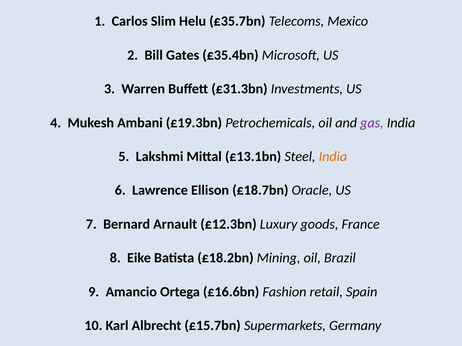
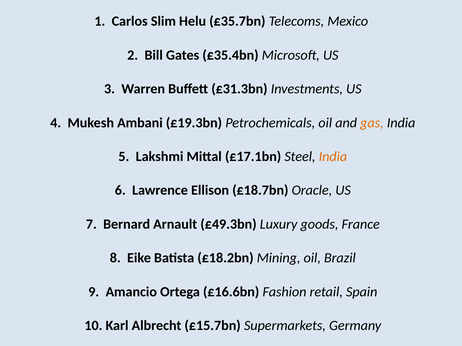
gas colour: purple -> orange
£13.1bn: £13.1bn -> £17.1bn
£12.3bn: £12.3bn -> £49.3bn
